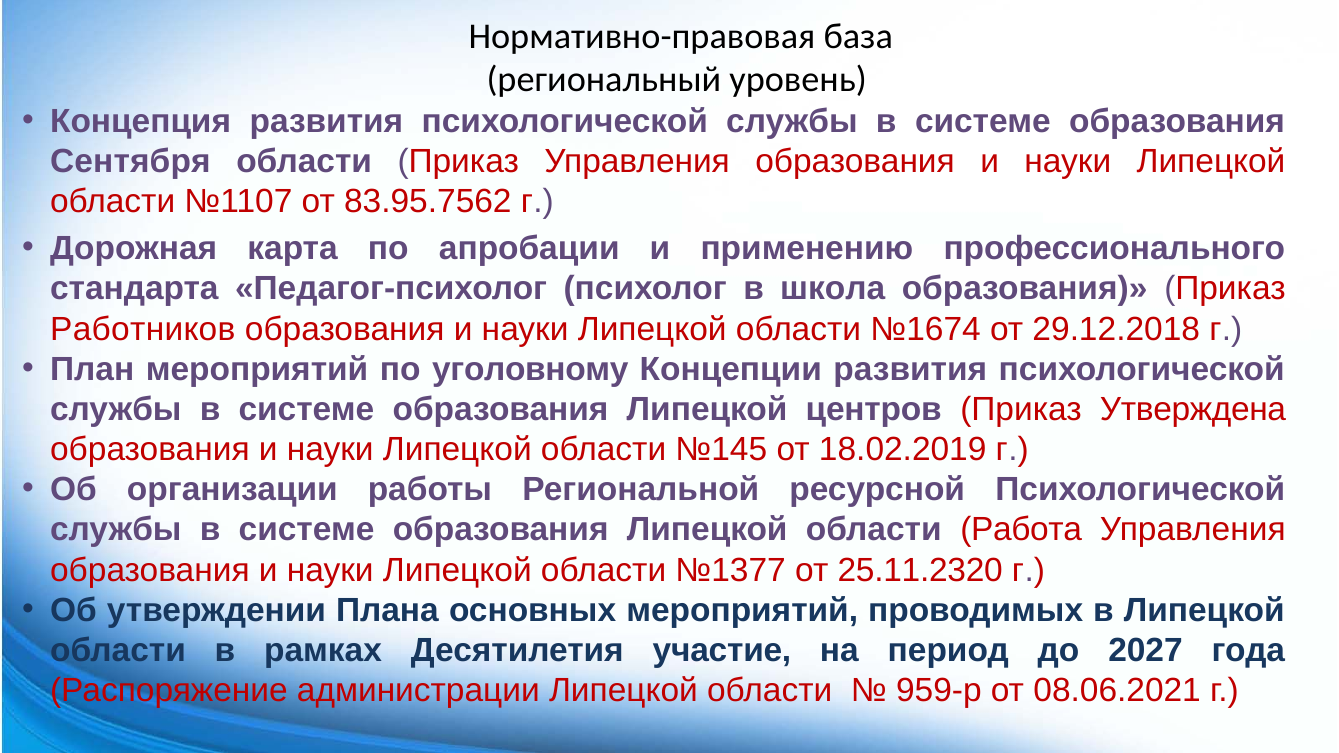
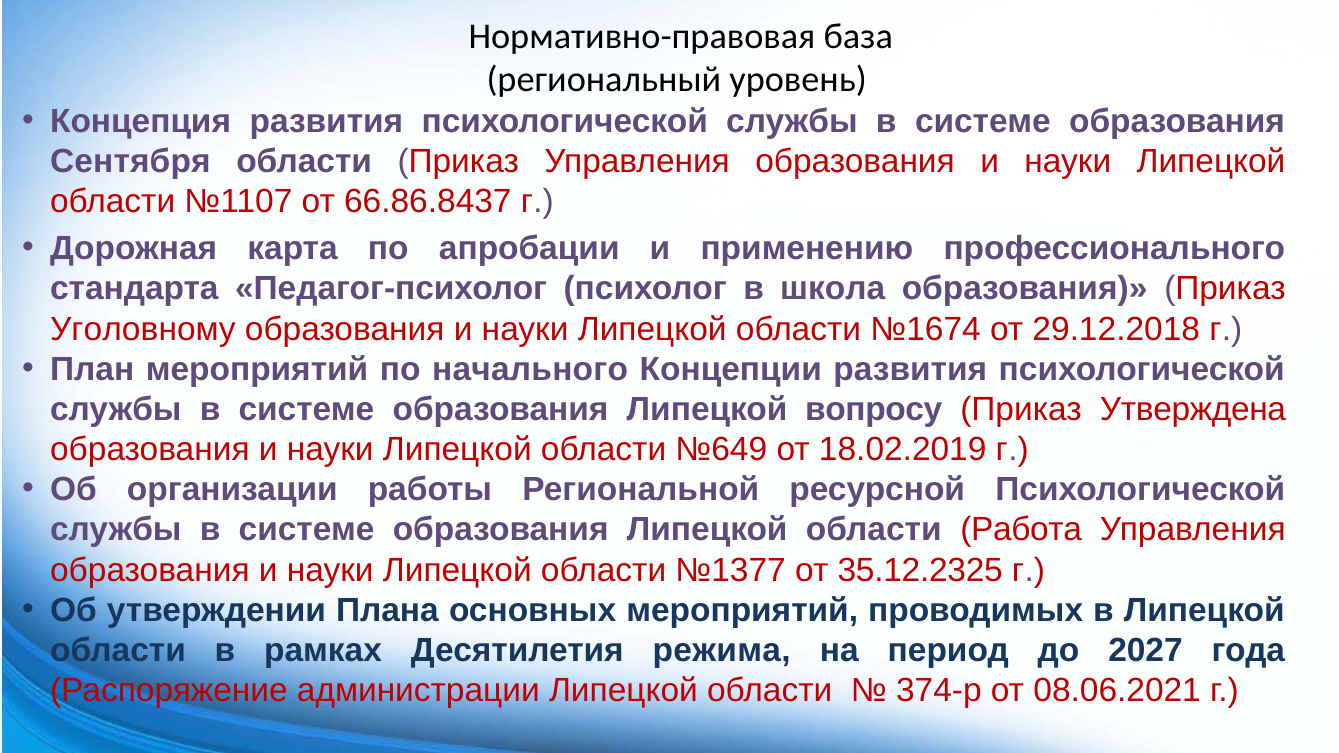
83.95.7562: 83.95.7562 -> 66.86.8437
Работников: Работников -> Уголовному
уголовному: уголовному -> начального
центров: центров -> вопросу
№145: №145 -> №649
25.11.2320: 25.11.2320 -> 35.12.2325
участие: участие -> режима
959-р: 959-р -> 374-р
